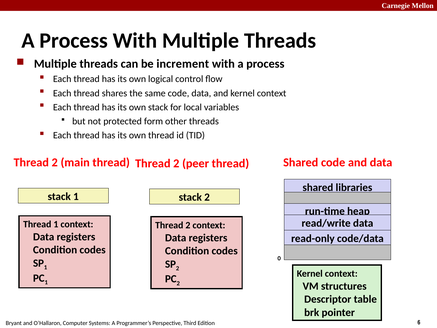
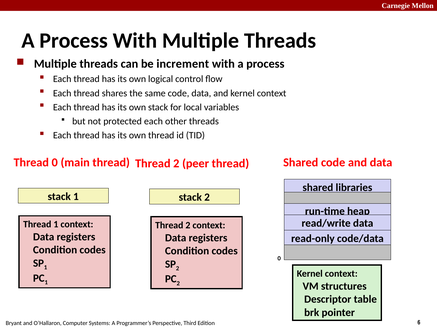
protected form: form -> each
2 at (55, 162): 2 -> 0
